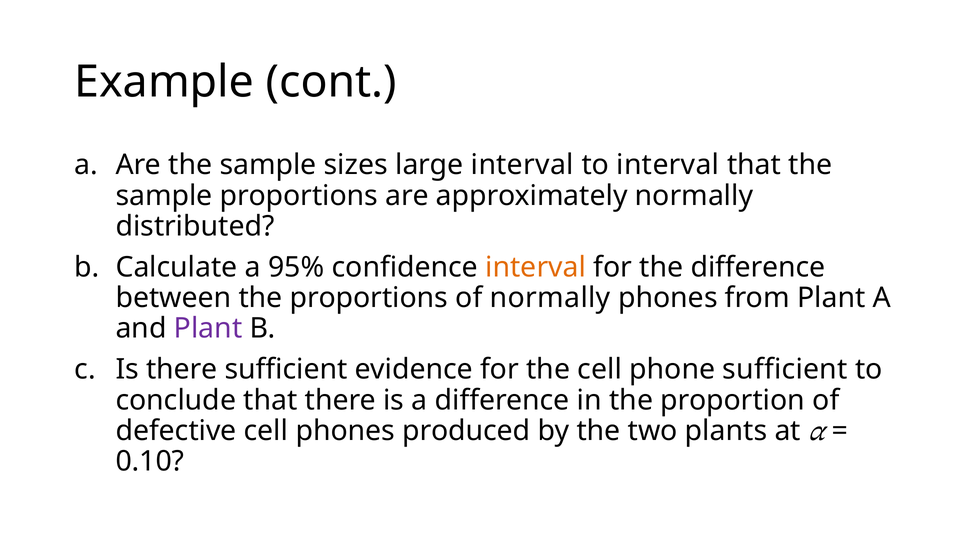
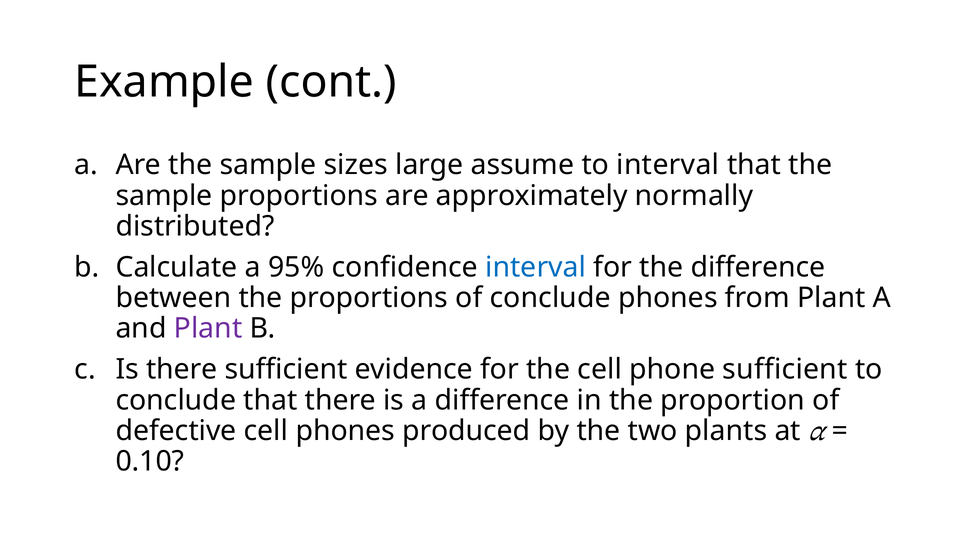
large interval: interval -> assume
interval at (536, 267) colour: orange -> blue
of normally: normally -> conclude
